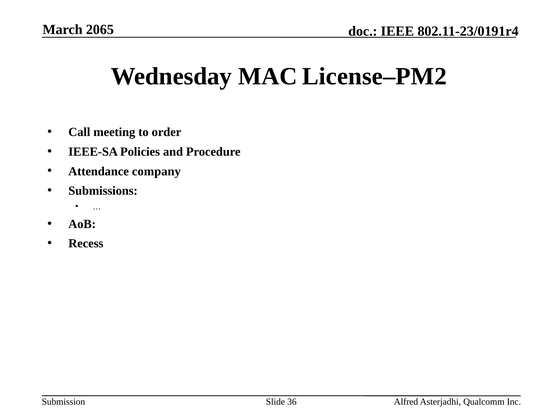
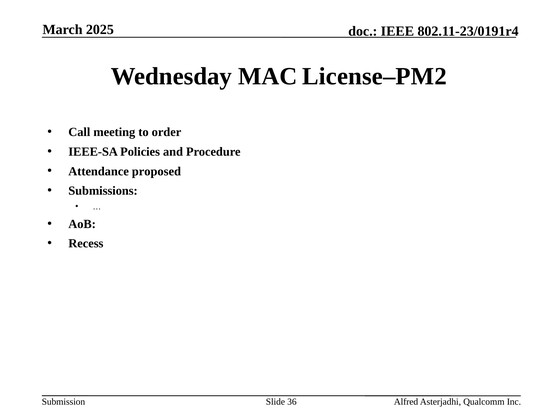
2065: 2065 -> 2025
company: company -> proposed
